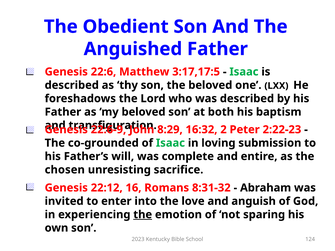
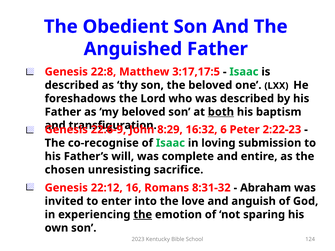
22:6: 22:6 -> 22:8
both underline: none -> present
2: 2 -> 6
co-grounded: co-grounded -> co-recognise
